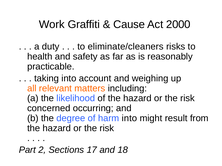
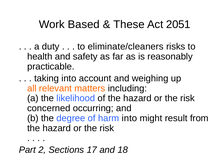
Graffiti: Graffiti -> Based
Cause: Cause -> These
2000: 2000 -> 2051
